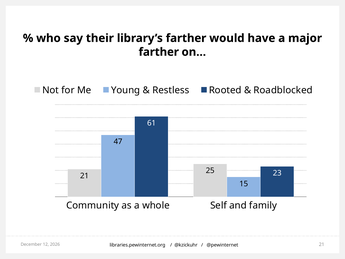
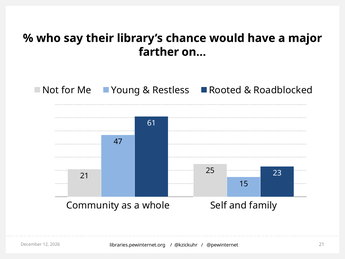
library’s farther: farther -> chance
